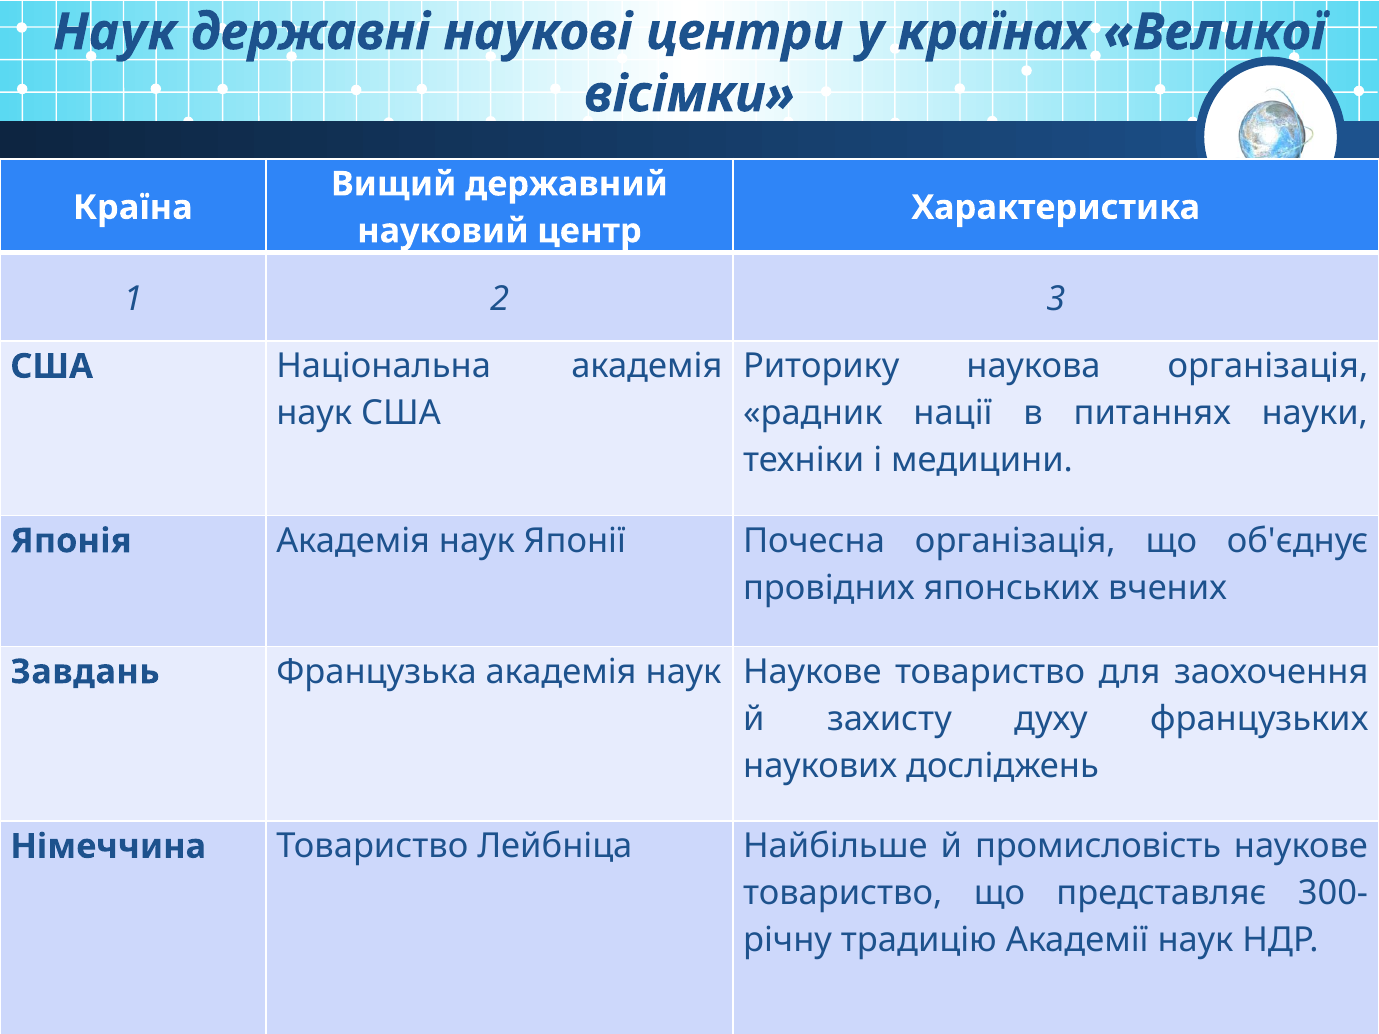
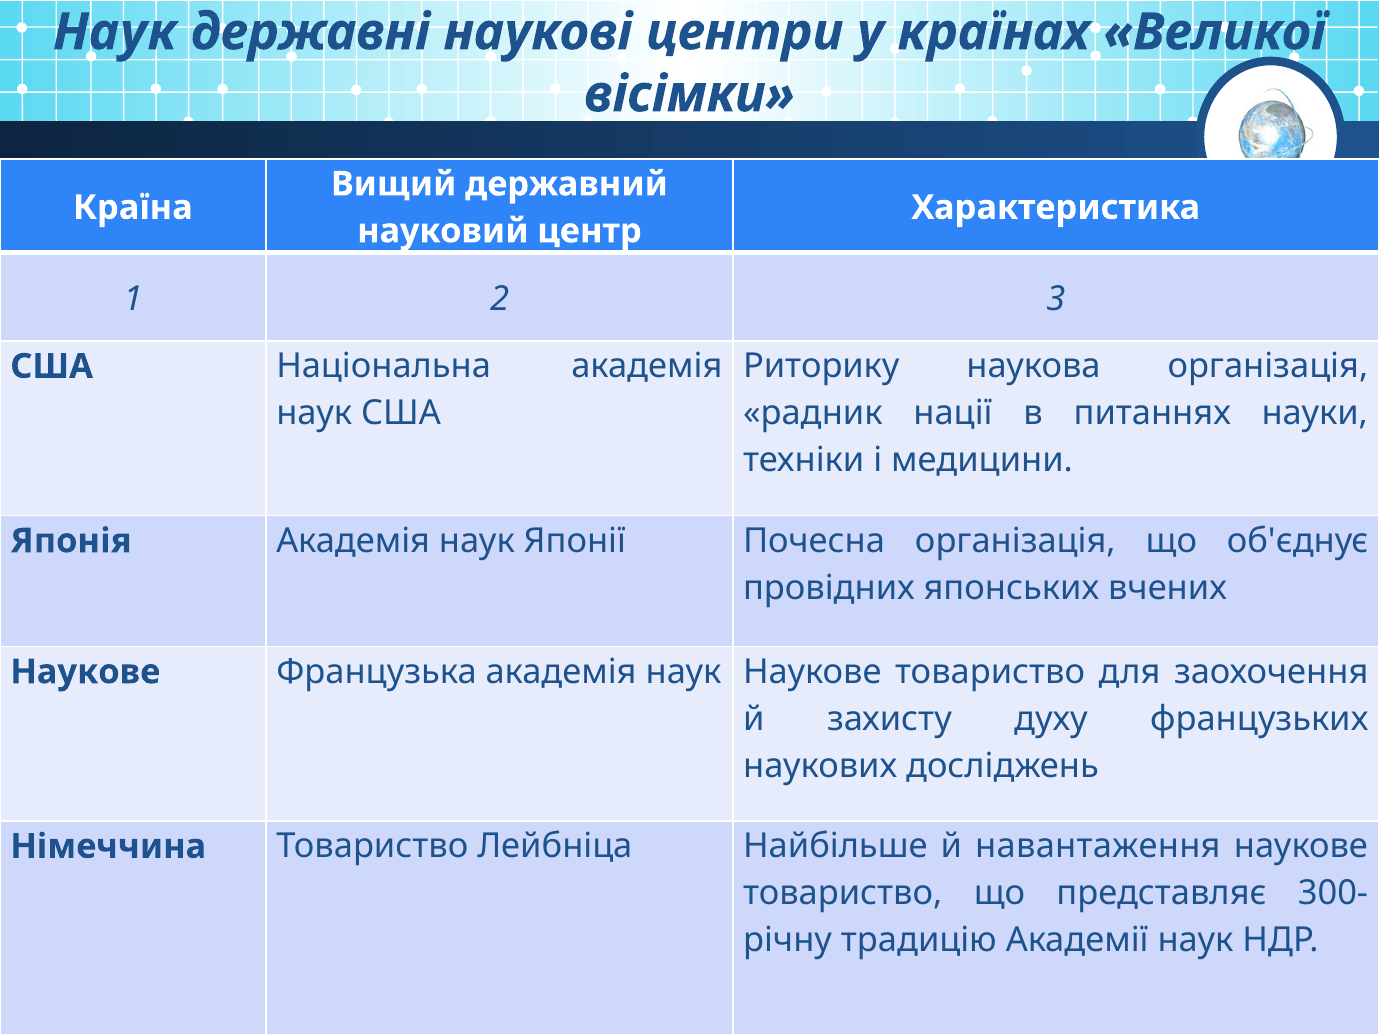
Завдань at (85, 672): Завдань -> Наукове
промисловість: промисловість -> навантаження
